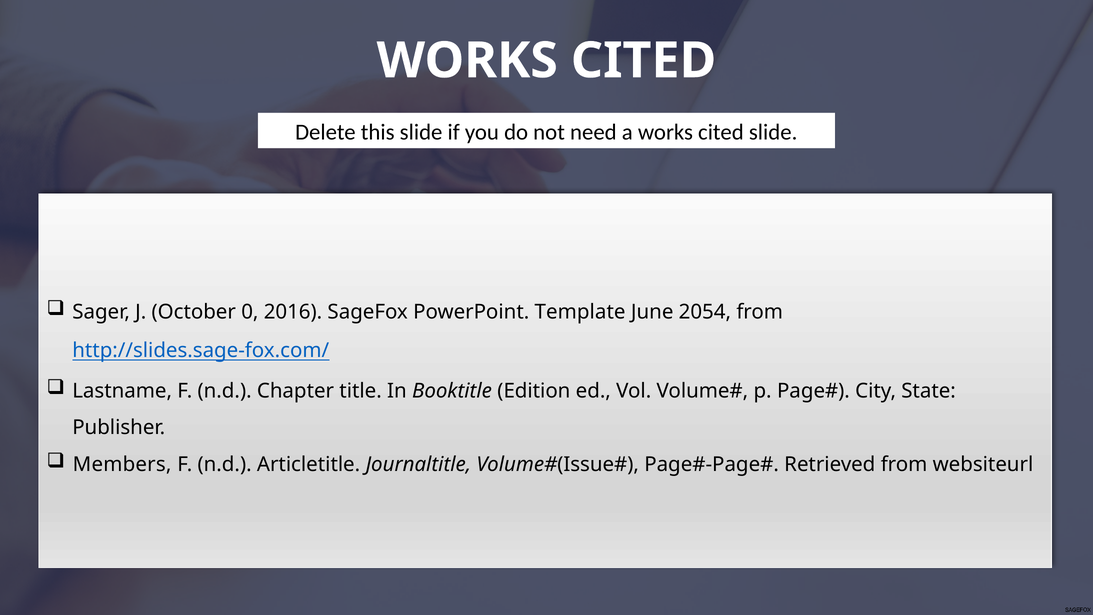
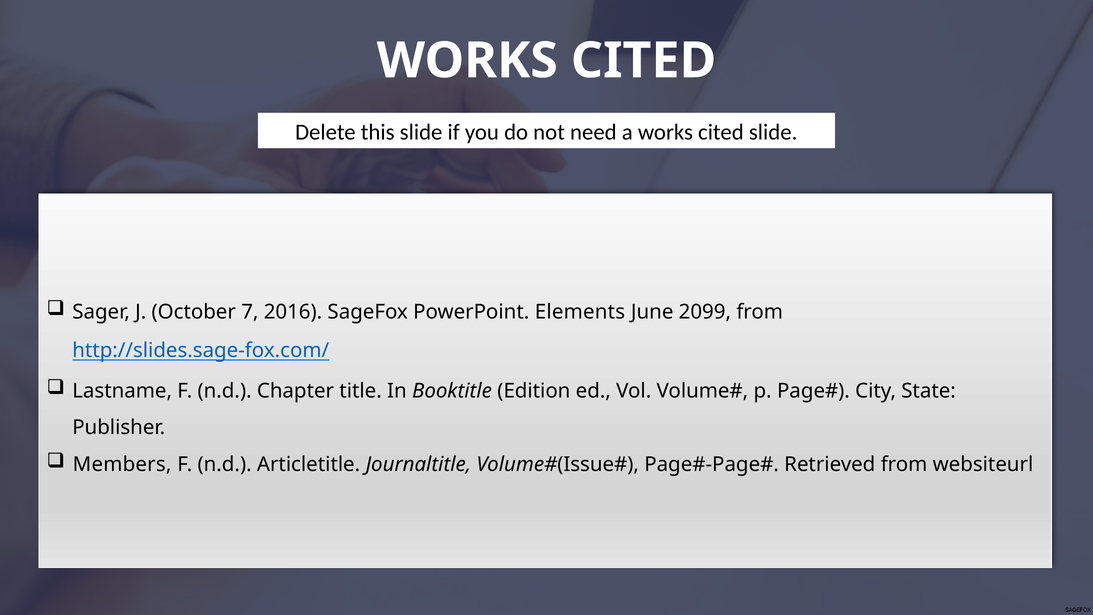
0: 0 -> 7
Template: Template -> Elements
2054: 2054 -> 2099
